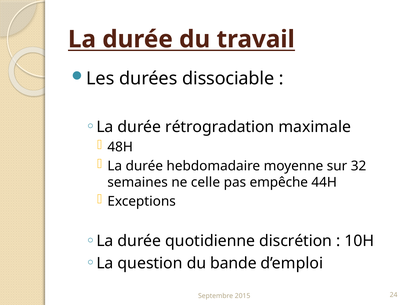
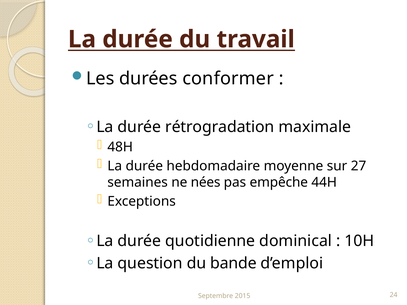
dissociable: dissociable -> conformer
32: 32 -> 27
celle: celle -> nées
discrétion: discrétion -> dominical
